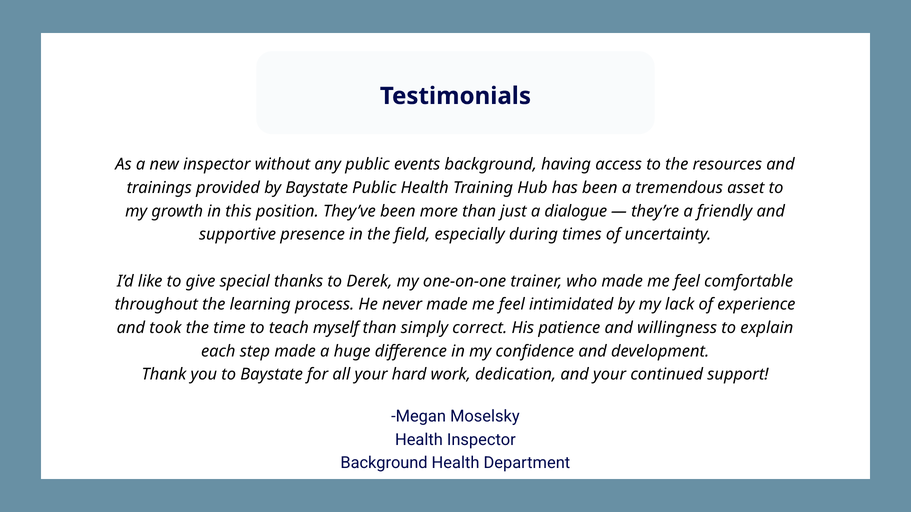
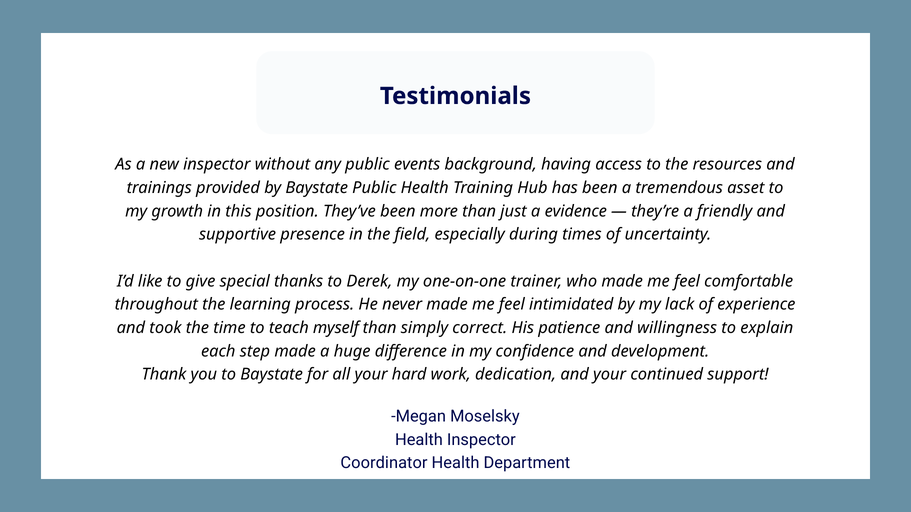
dialogue: dialogue -> evidence
Background at (384, 463): Background -> Coordinator
